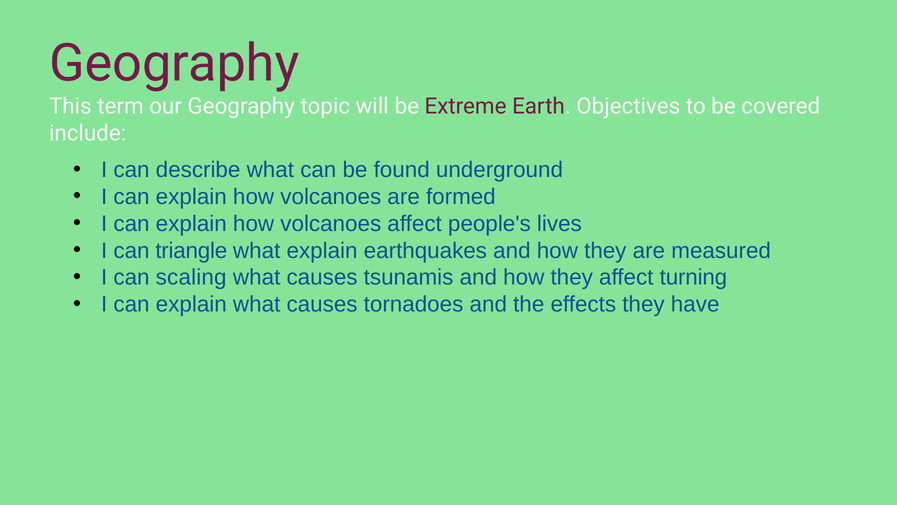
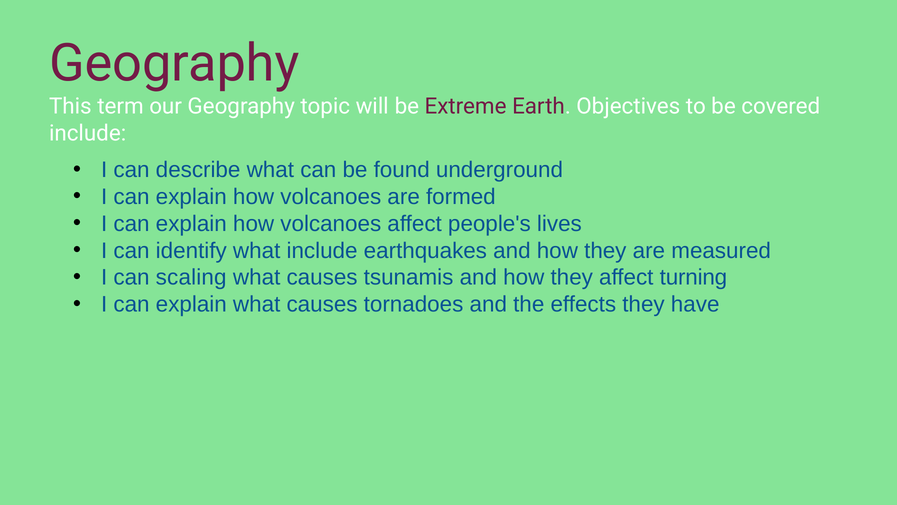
triangle: triangle -> identify
what explain: explain -> include
